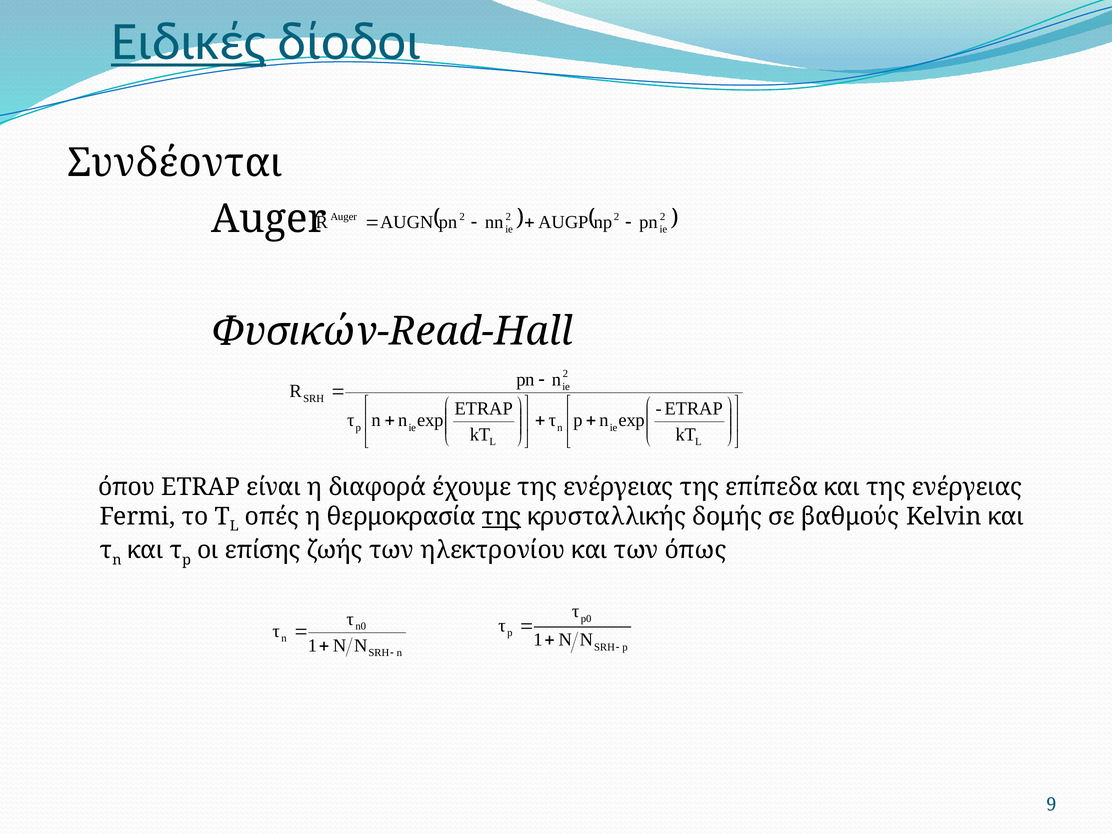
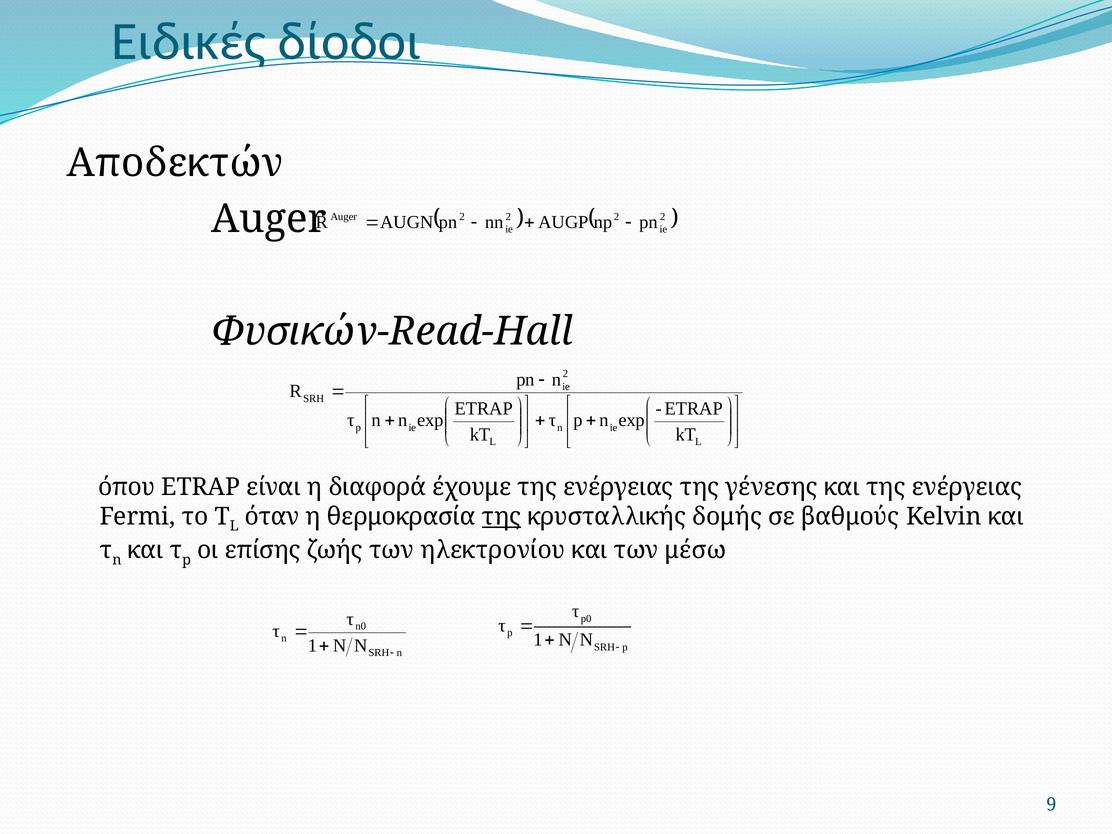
Ειδικές underline: present -> none
Συνδέονται: Συνδέονται -> Αποδεκτών
επίπεδα: επίπεδα -> γένεσης
οπές: οπές -> όταν
όπως: όπως -> μέσω
